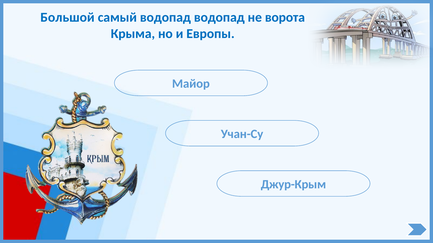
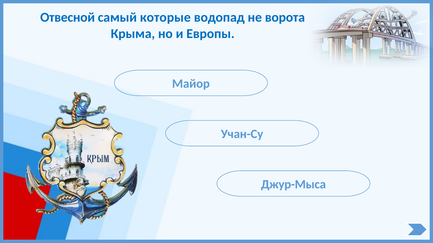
Большой: Большой -> Отвесной
самый водопад: водопад -> которые
Джур-Крым: Джур-Крым -> Джур-Мыса
